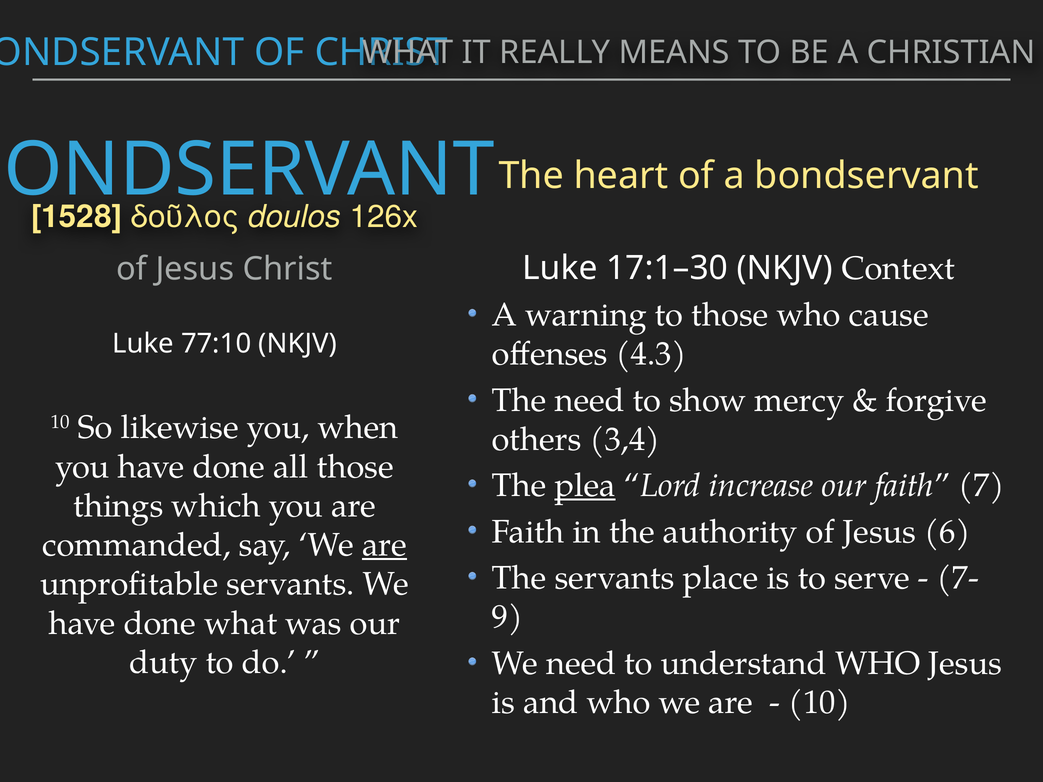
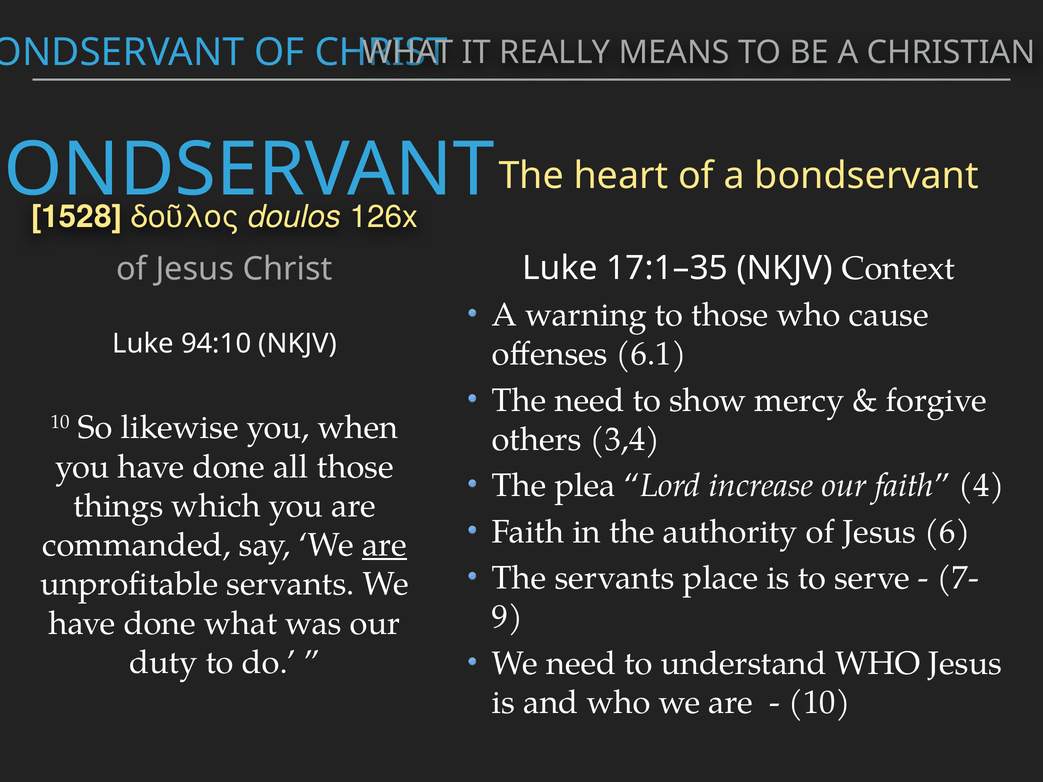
17:1–30: 17:1–30 -> 17:1–35
77:10: 77:10 -> 94:10
4.3: 4.3 -> 6.1
plea underline: present -> none
7: 7 -> 4
